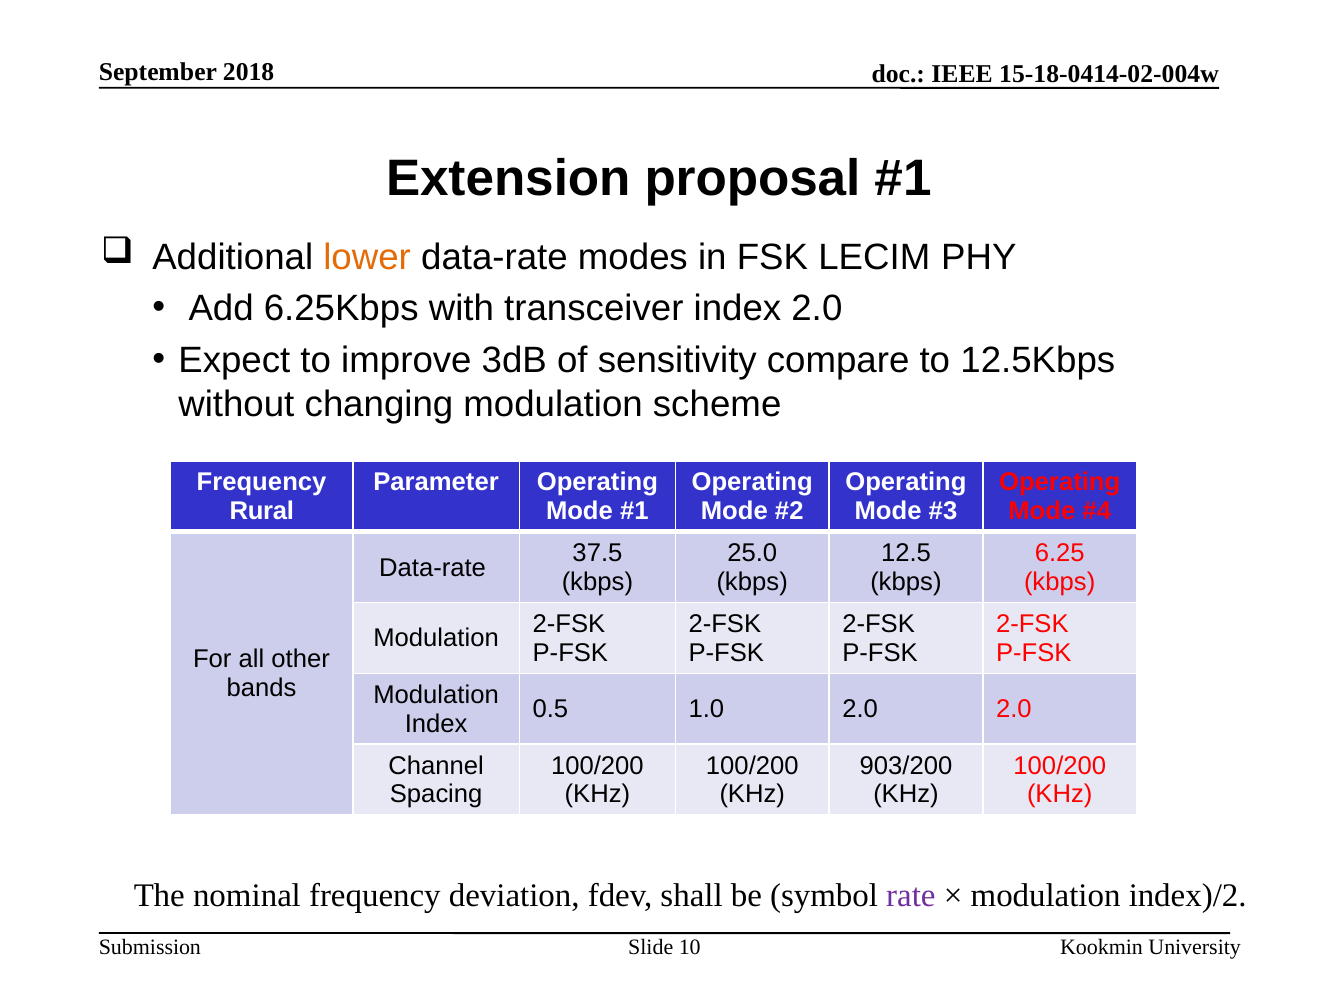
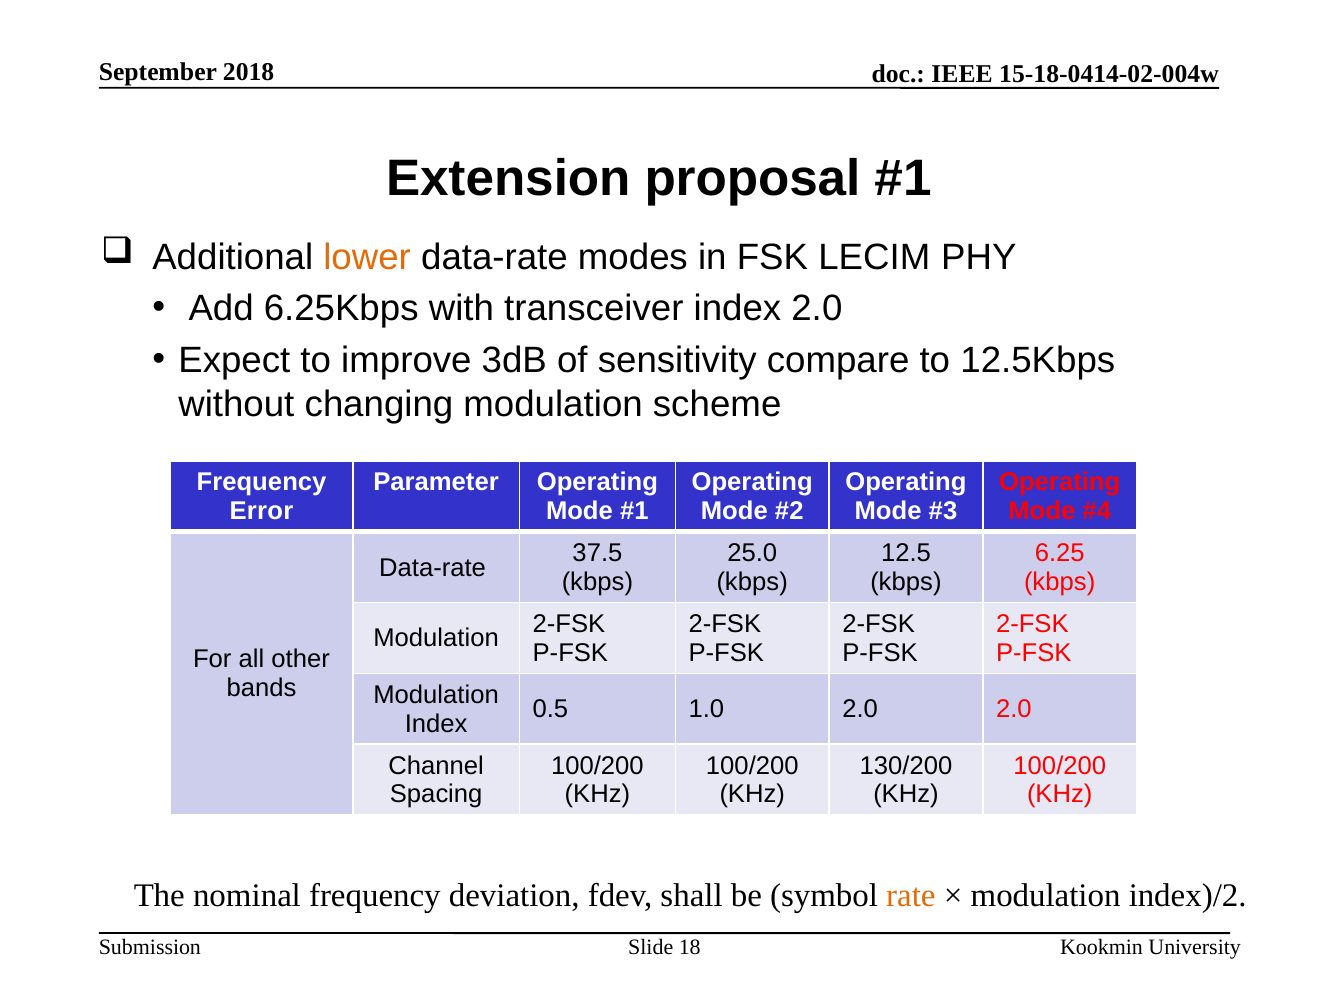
Rural: Rural -> Error
903/200: 903/200 -> 130/200
rate colour: purple -> orange
10: 10 -> 18
